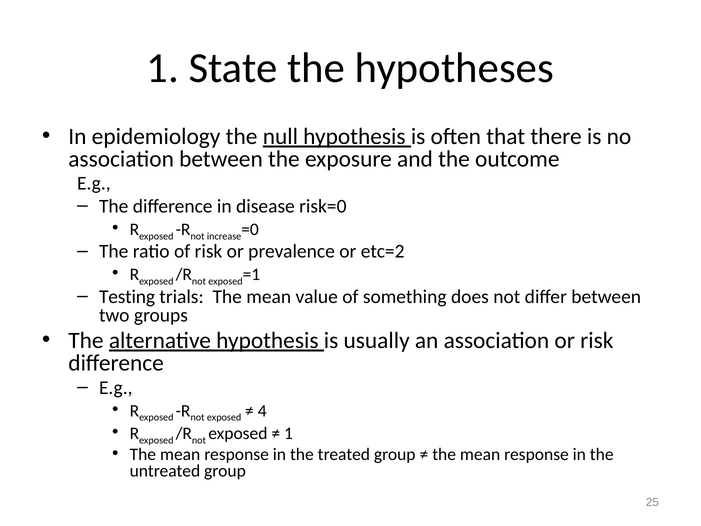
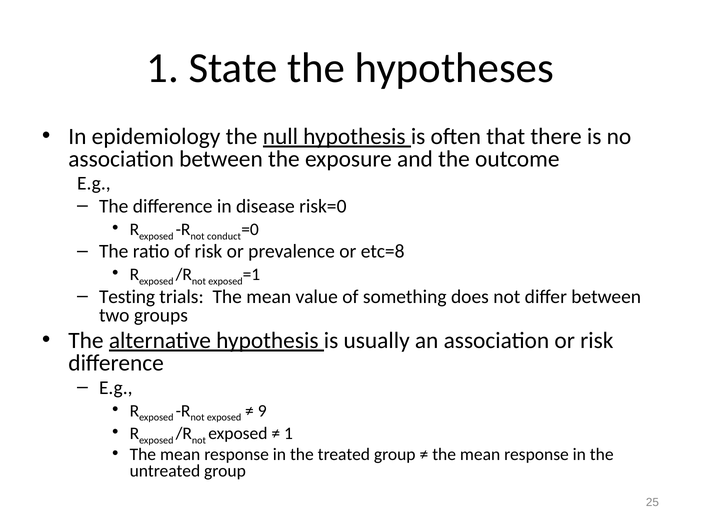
increase: increase -> conduct
etc=2: etc=2 -> etc=8
4: 4 -> 9
